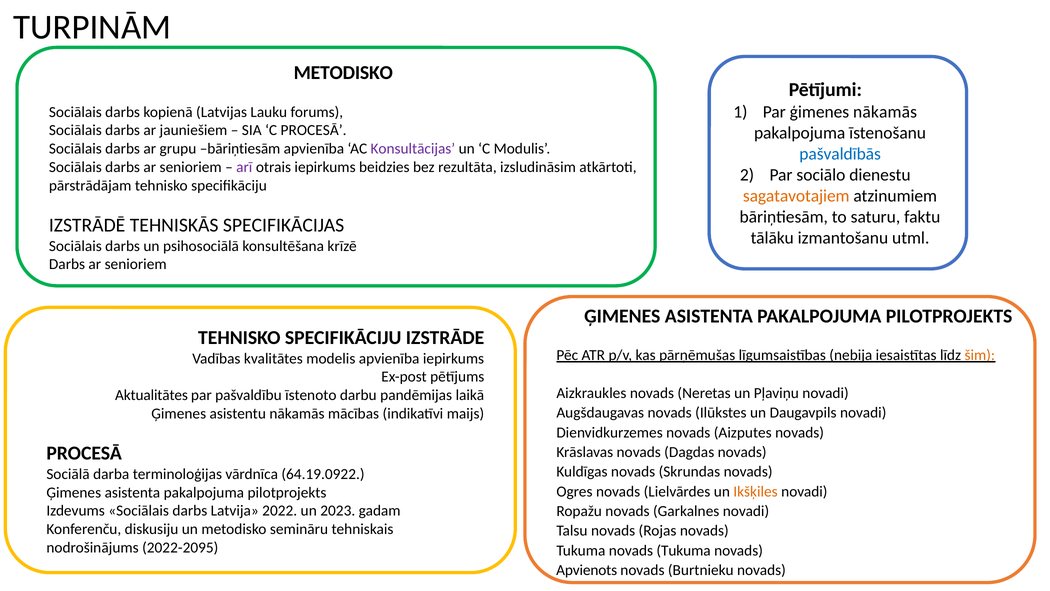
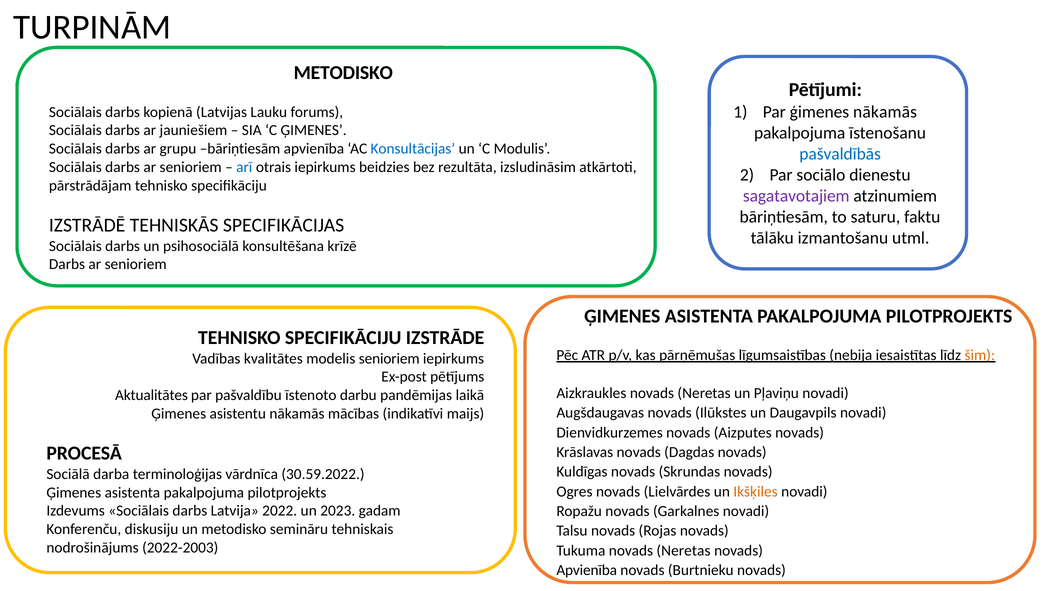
C PROCESĀ: PROCESĀ -> ĢIMENES
Konsultācijas colour: purple -> blue
arī colour: purple -> blue
sagatavotajiem colour: orange -> purple
modelis apvienība: apvienība -> senioriem
64.19.0922: 64.19.0922 -> 30.59.2022
2022-2095: 2022-2095 -> 2022-2003
Tukuma novads Tukuma: Tukuma -> Neretas
Apvienots at (587, 570): Apvienots -> Apvienība
